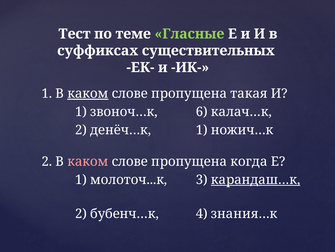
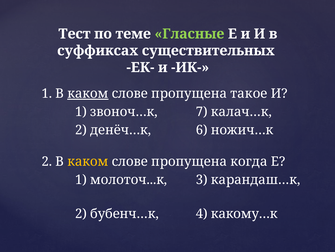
такая: такая -> такое
6: 6 -> 7
денёч…к 1: 1 -> 6
каком at (88, 161) colour: pink -> yellow
карандаш…к underline: present -> none
знания…к: знания…к -> какому…к
